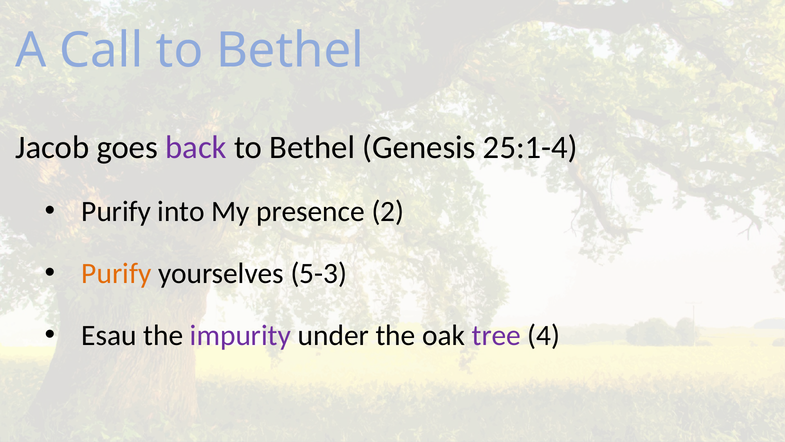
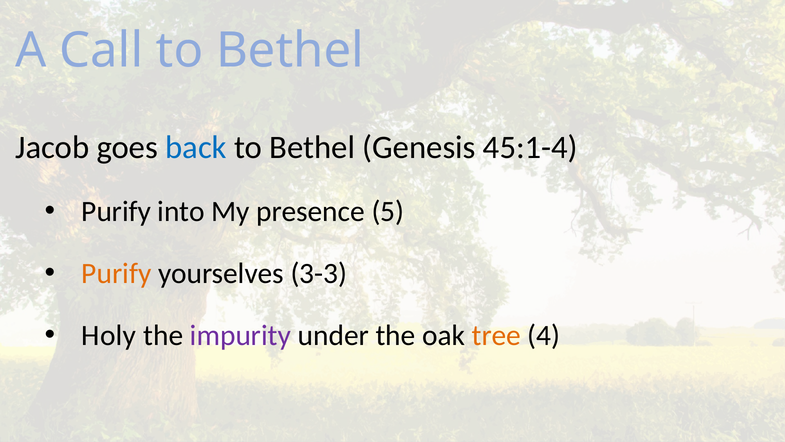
back colour: purple -> blue
25:1-4: 25:1-4 -> 45:1-4
2: 2 -> 5
5-3: 5-3 -> 3-3
Esau: Esau -> Holy
tree colour: purple -> orange
